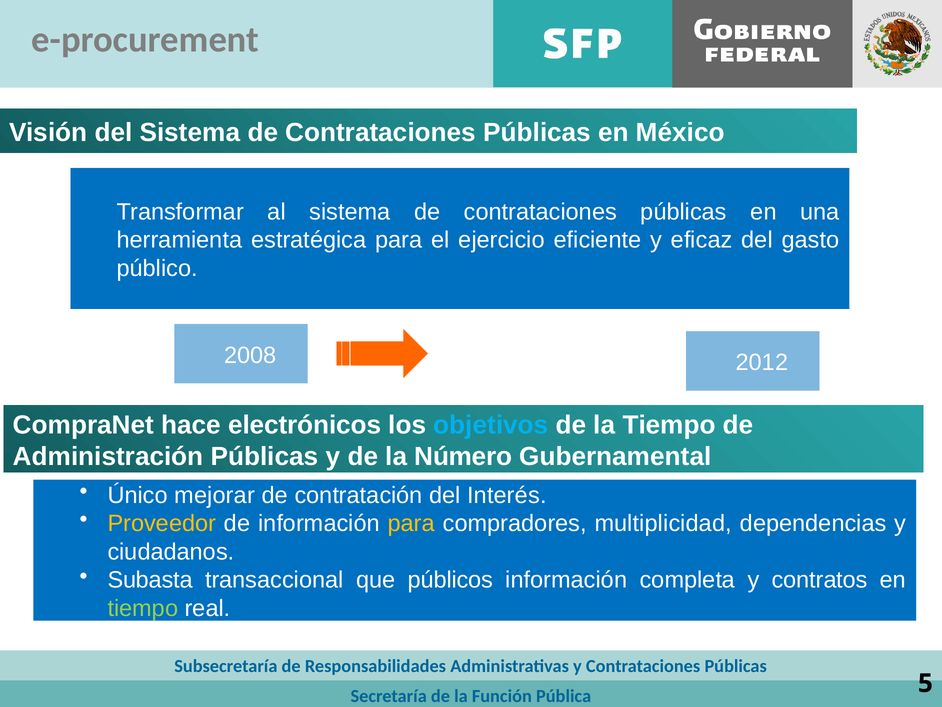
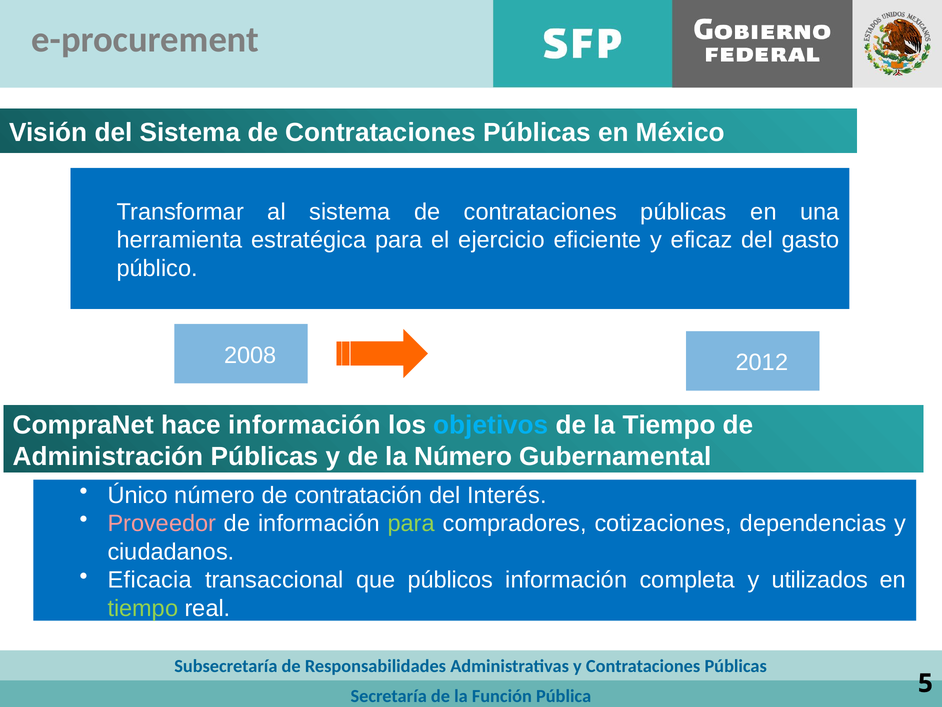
hace electrónicos: electrónicos -> información
Único mejorar: mejorar -> número
Proveedor colour: yellow -> pink
para at (411, 523) colour: yellow -> light green
multiplicidad: multiplicidad -> cotizaciones
Subasta: Subasta -> Eficacia
contratos: contratos -> utilizados
